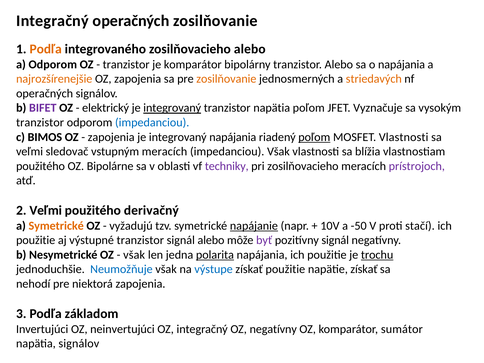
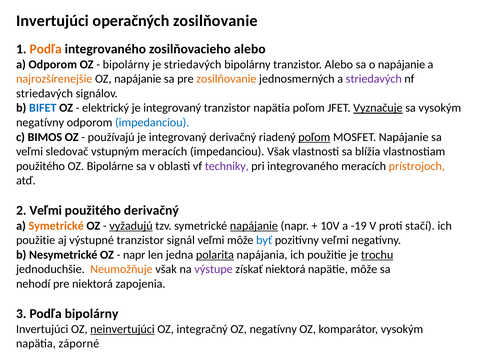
Integračný at (52, 21): Integračný -> Invertujúci
tranzistor at (126, 64): tranzistor -> bipolárny
je komparátor: komparátor -> striedavých
o napájania: napájania -> napájanie
OZ zapojenia: zapojenia -> napájanie
striedavých at (374, 79) colour: orange -> purple
operačných at (45, 93): operačných -> striedavých
BIFET colour: purple -> blue
integrovaný at (172, 108) underline: present -> none
Vyznačuje underline: none -> present
tranzistor at (40, 122): tranzistor -> negatívny
zapojenia at (111, 137): zapojenia -> používajú
integrovaný napájania: napájania -> derivačný
MOSFET Vlastnosti: Vlastnosti -> Napájanie
pri zosilňovacieho: zosilňovacieho -> integrovaného
prístrojoch colour: purple -> orange
vyžadujú underline: none -> present
-50: -50 -> -19
signál alebo: alebo -> veľmi
byť colour: purple -> blue
pozitívny signál: signál -> veľmi
však at (134, 255): však -> napr
Neumožňuje colour: blue -> orange
výstupe colour: blue -> purple
získať použitie: použitie -> niektorá
napätie získať: získať -> môže
Podľa základom: základom -> bipolárny
neinvertujúci underline: none -> present
komparátor sumátor: sumátor -> vysokým
napätia signálov: signálov -> záporné
